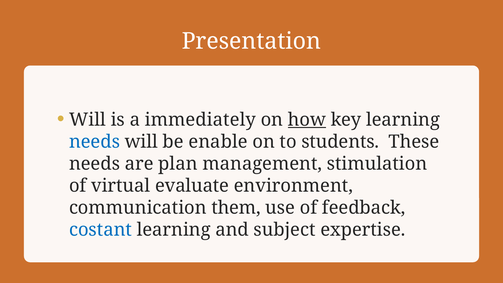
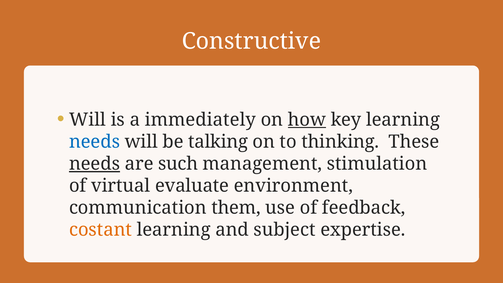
Presentation: Presentation -> Constructive
enable: enable -> talking
students: students -> thinking
needs at (95, 164) underline: none -> present
plan: plan -> such
costant colour: blue -> orange
